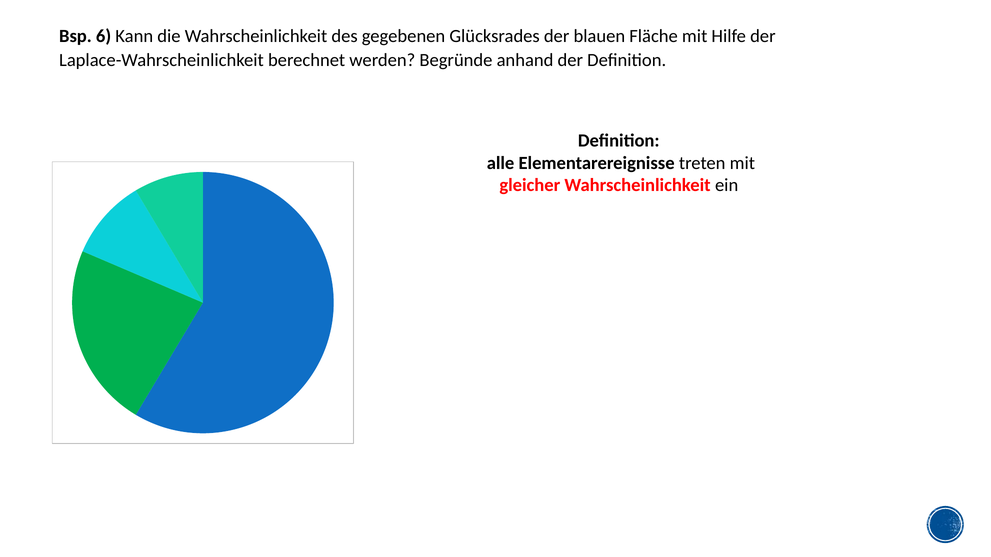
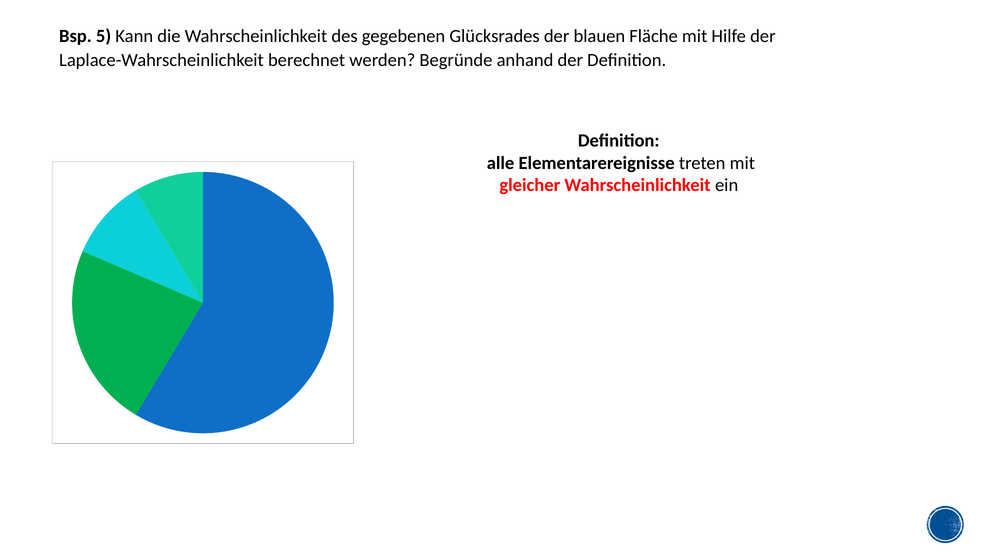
6: 6 -> 5
